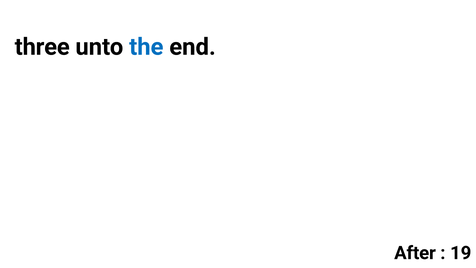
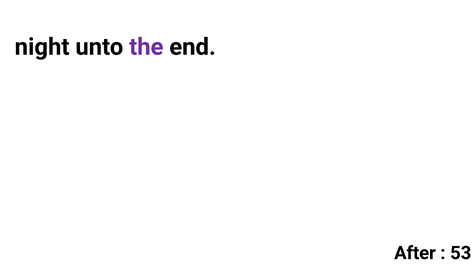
three: three -> night
the colour: blue -> purple
19: 19 -> 53
